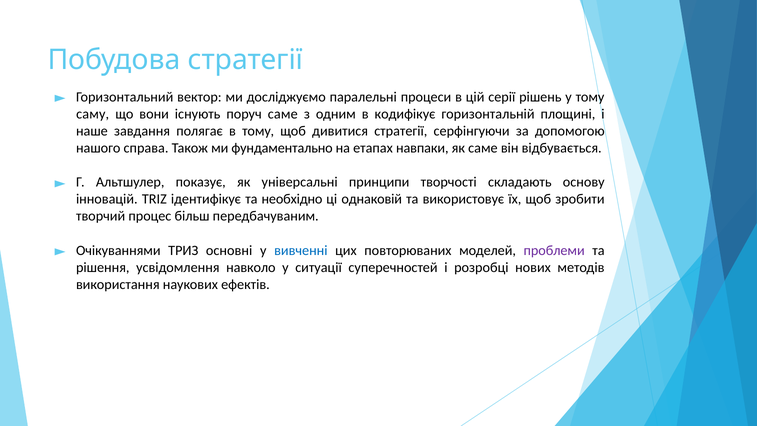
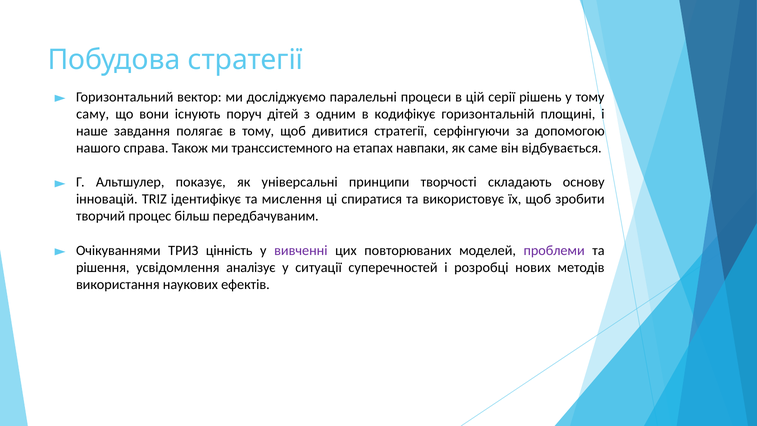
поруч саме: саме -> дітей
фундаментально: фундаментально -> транссистемного
необхідно: необхідно -> мислення
однаковій: однаковій -> спиратися
основні: основні -> цінність
вивченні colour: blue -> purple
навколо: навколо -> аналізує
